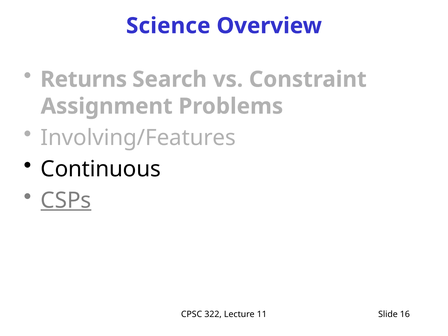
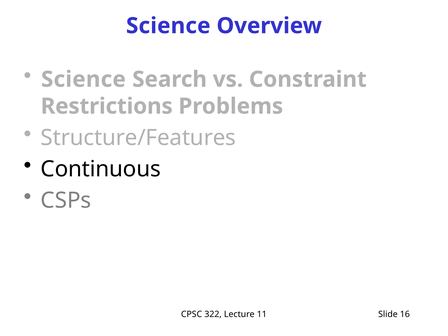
Returns at (84, 79): Returns -> Science
Assignment: Assignment -> Restrictions
Involving/Features: Involving/Features -> Structure/Features
CSPs underline: present -> none
